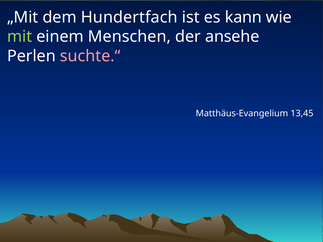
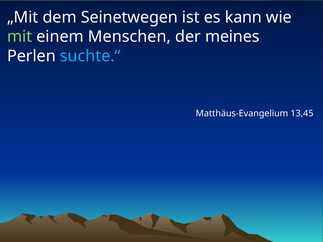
Hundertfach: Hundertfach -> Seinetwegen
ansehe: ansehe -> meines
suchte.“ colour: pink -> light blue
